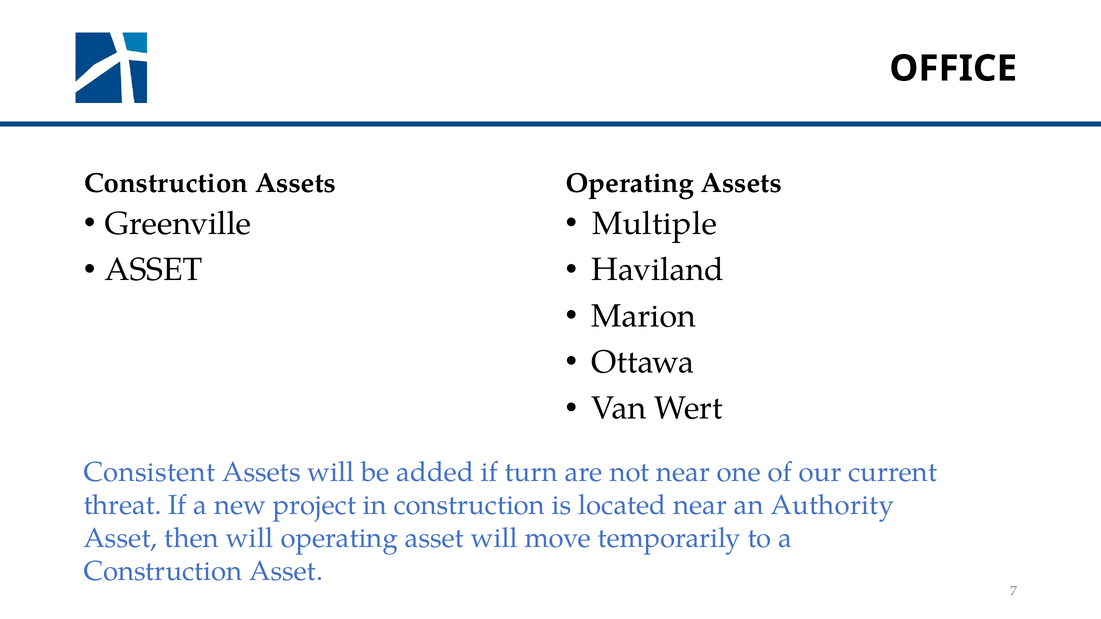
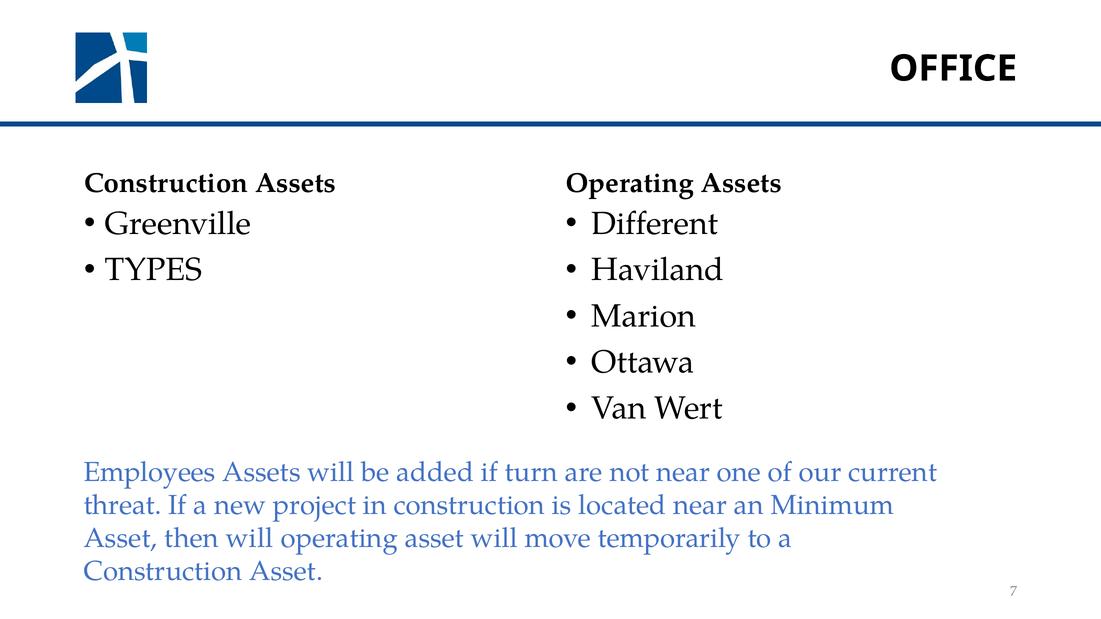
Multiple: Multiple -> Different
ASSET at (154, 270): ASSET -> TYPES
Consistent: Consistent -> Employees
Authority: Authority -> Minimum
